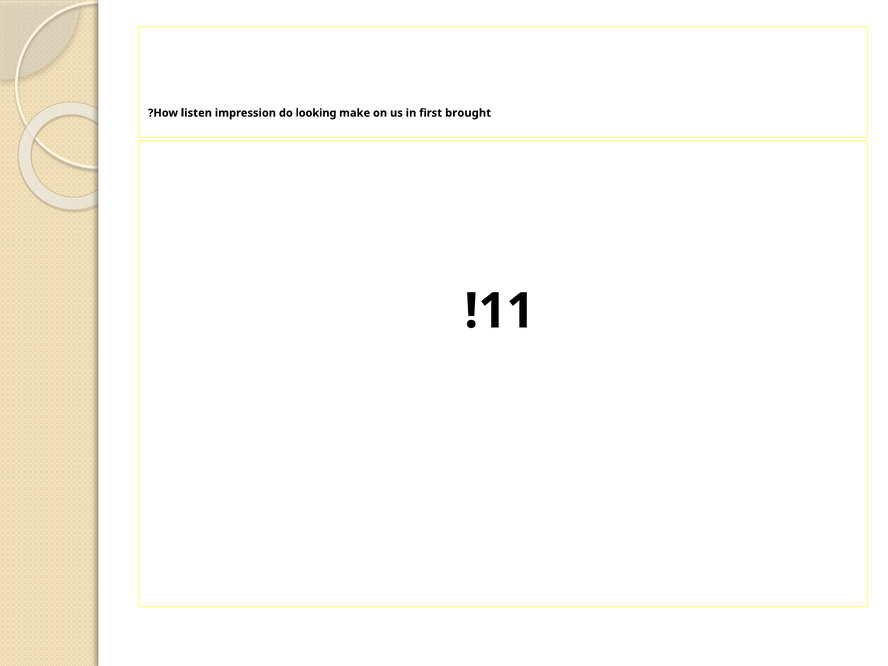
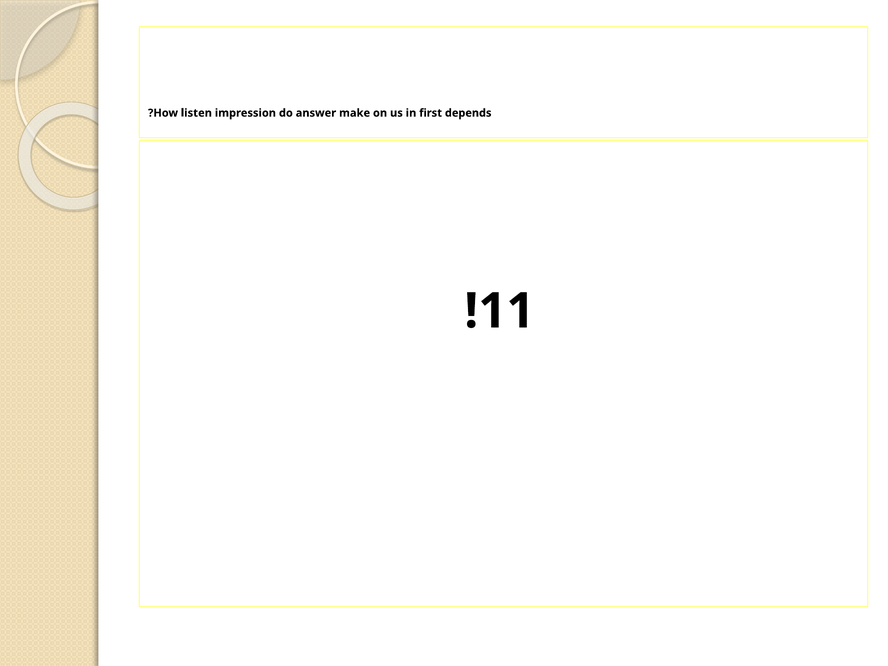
looking: looking -> answer
brought: brought -> depends
